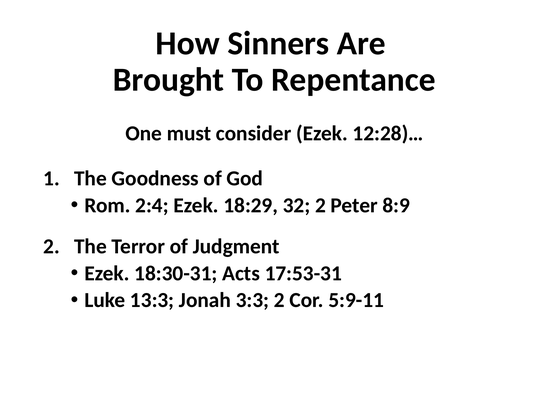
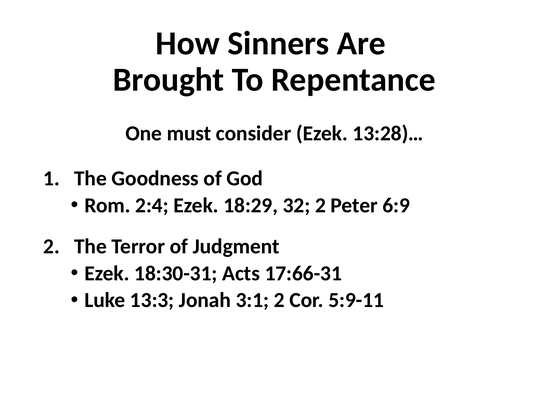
12:28)…: 12:28)… -> 13:28)…
8:9: 8:9 -> 6:9
17:53-31: 17:53-31 -> 17:66-31
3:3: 3:3 -> 3:1
